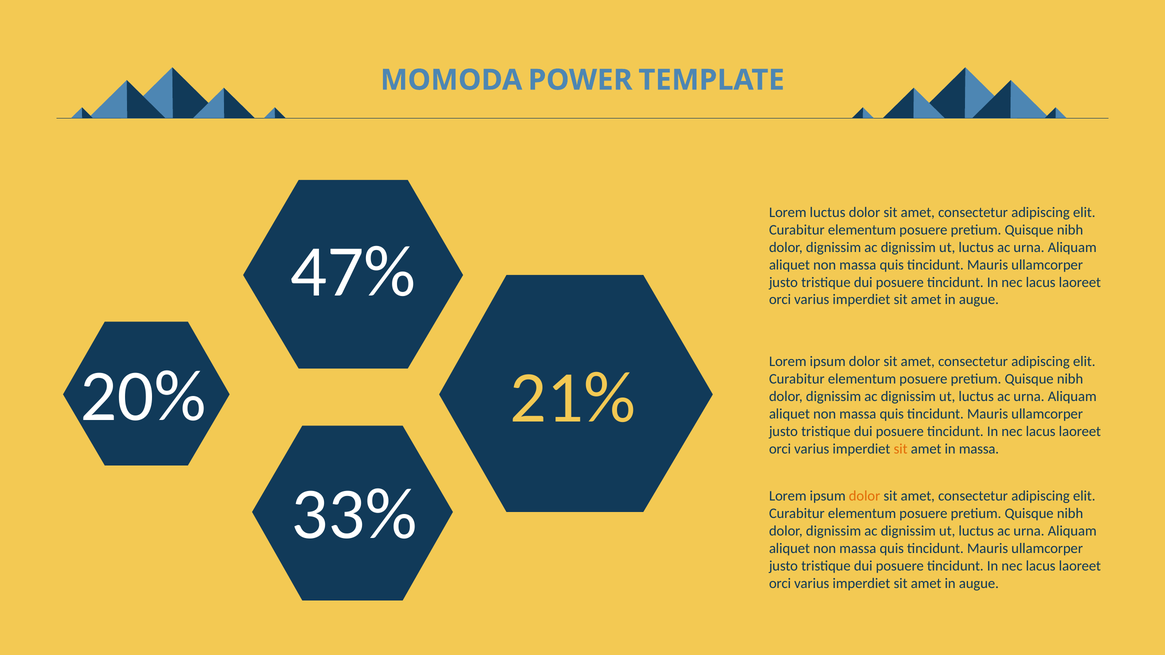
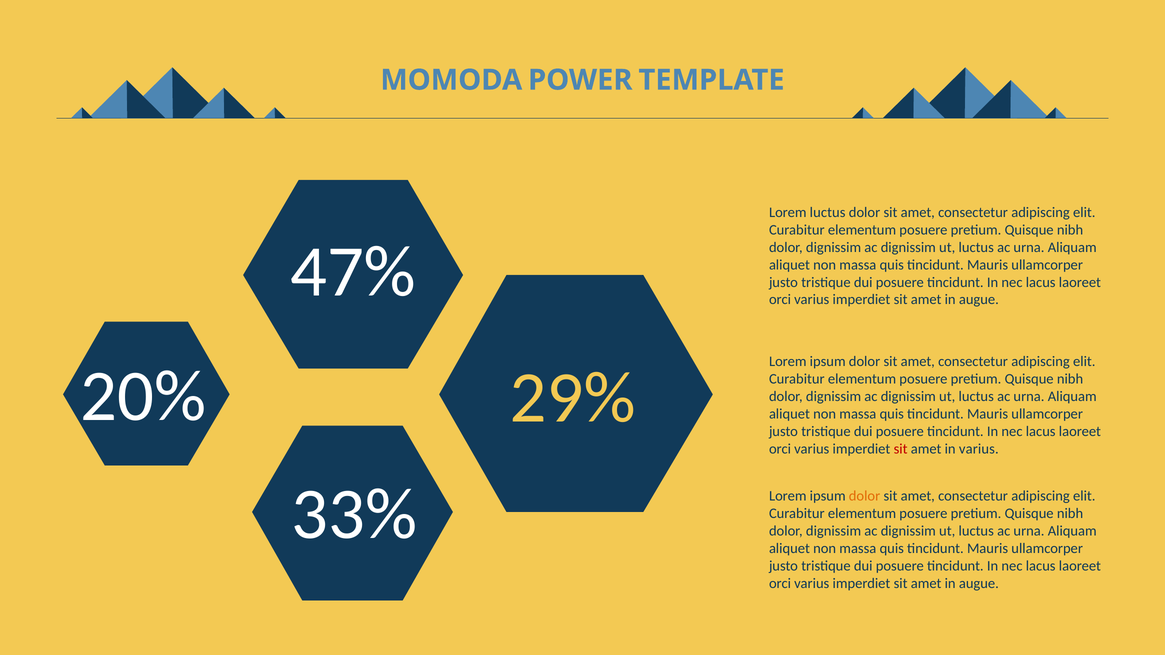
21%: 21% -> 29%
sit at (901, 449) colour: orange -> red
in massa: massa -> varius
